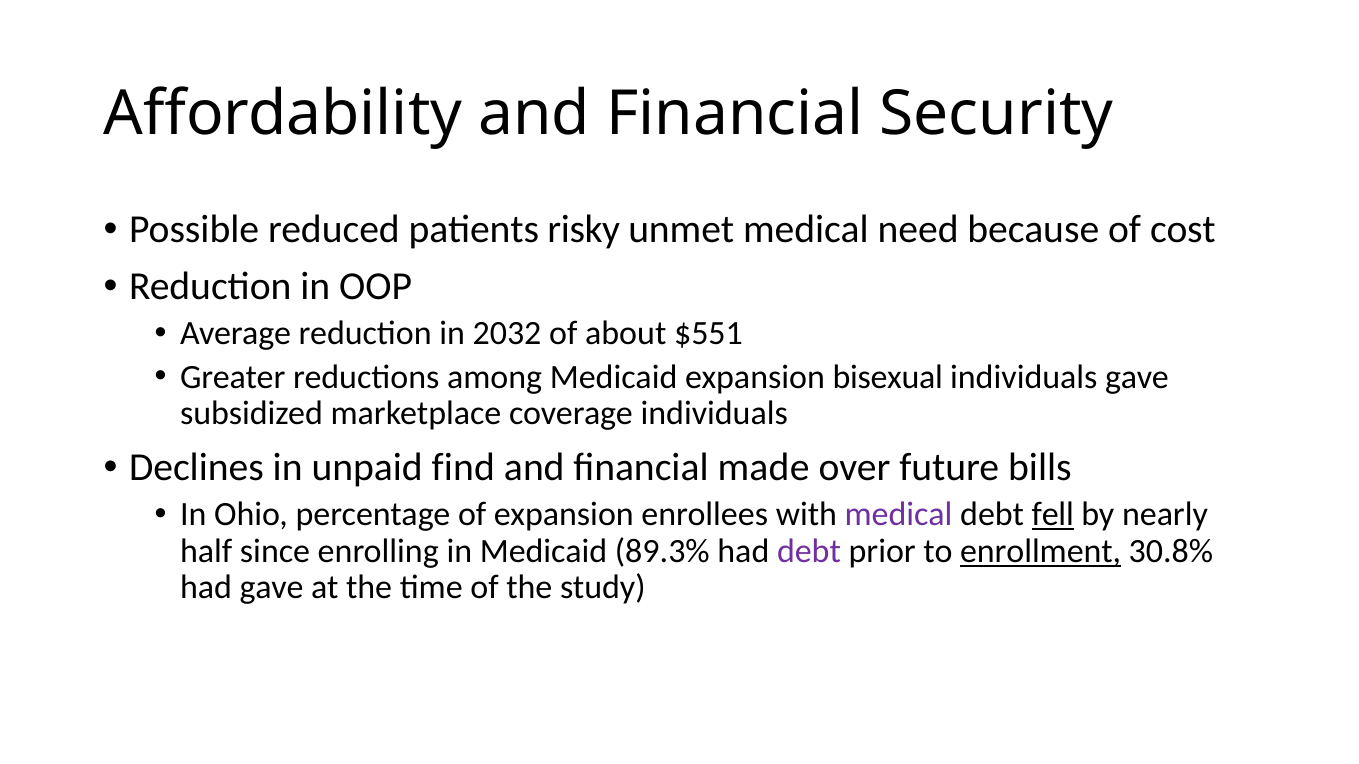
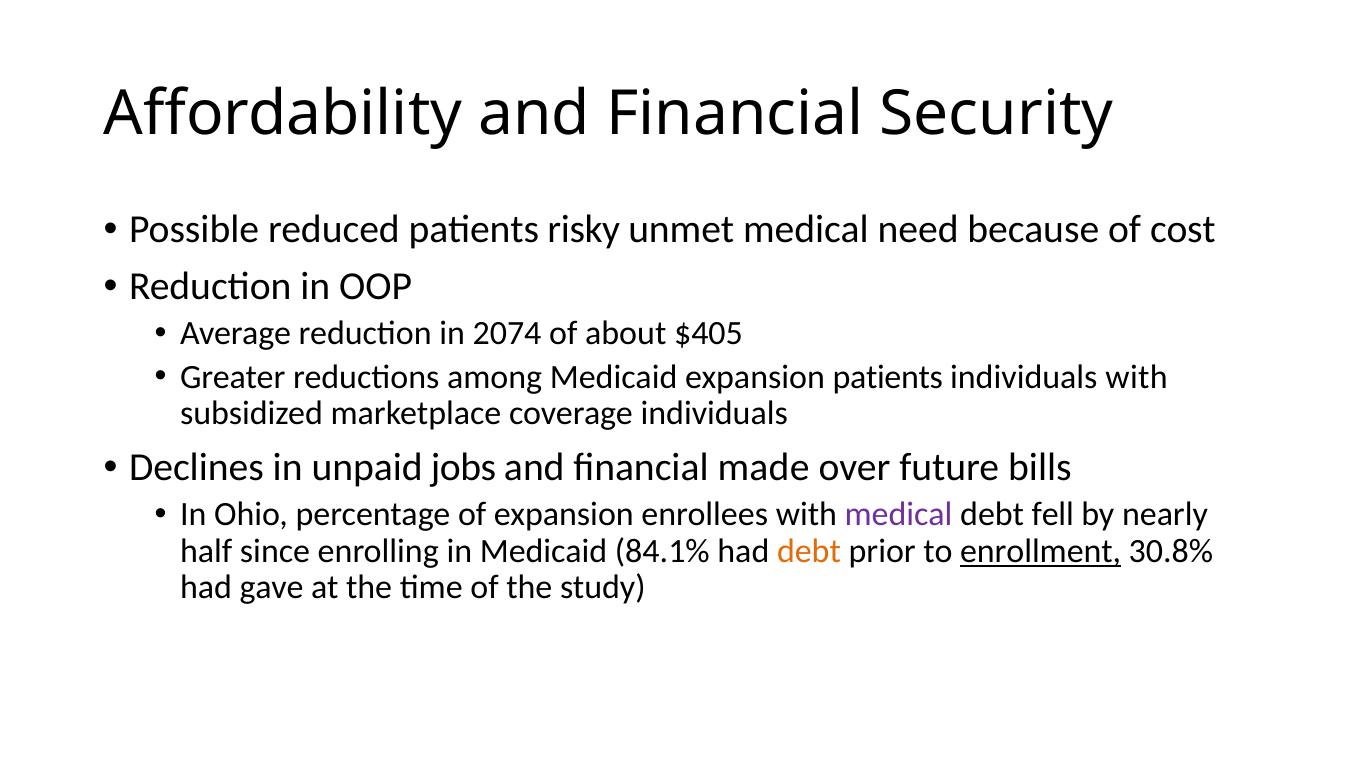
2032: 2032 -> 2074
$551: $551 -> $405
expansion bisexual: bisexual -> patients
individuals gave: gave -> with
find: find -> jobs
fell underline: present -> none
89.3%: 89.3% -> 84.1%
debt at (809, 551) colour: purple -> orange
